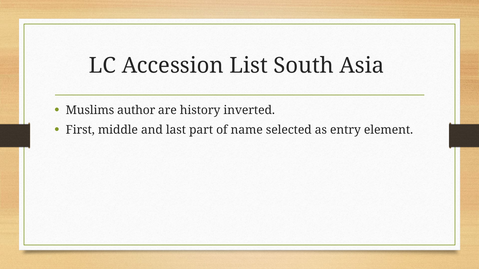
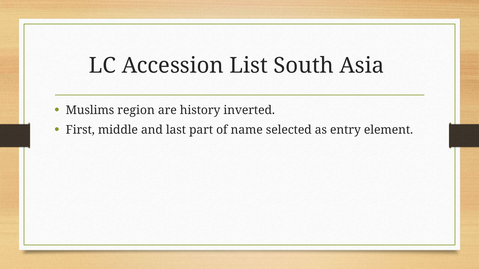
author: author -> region
